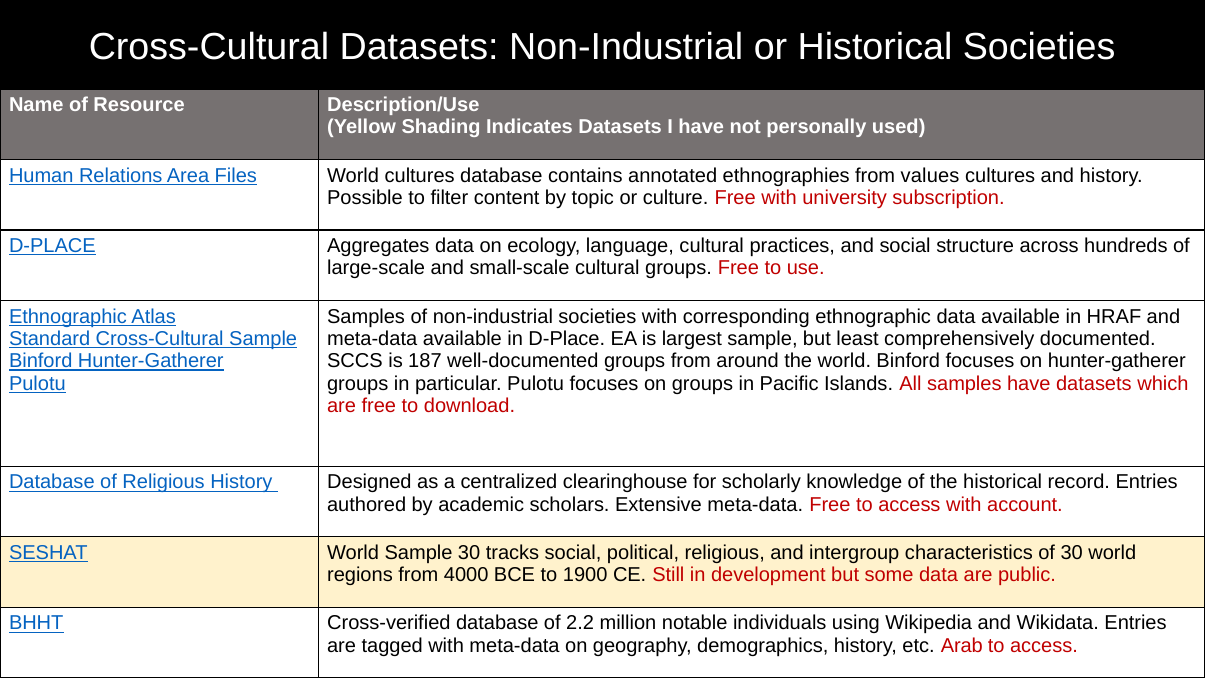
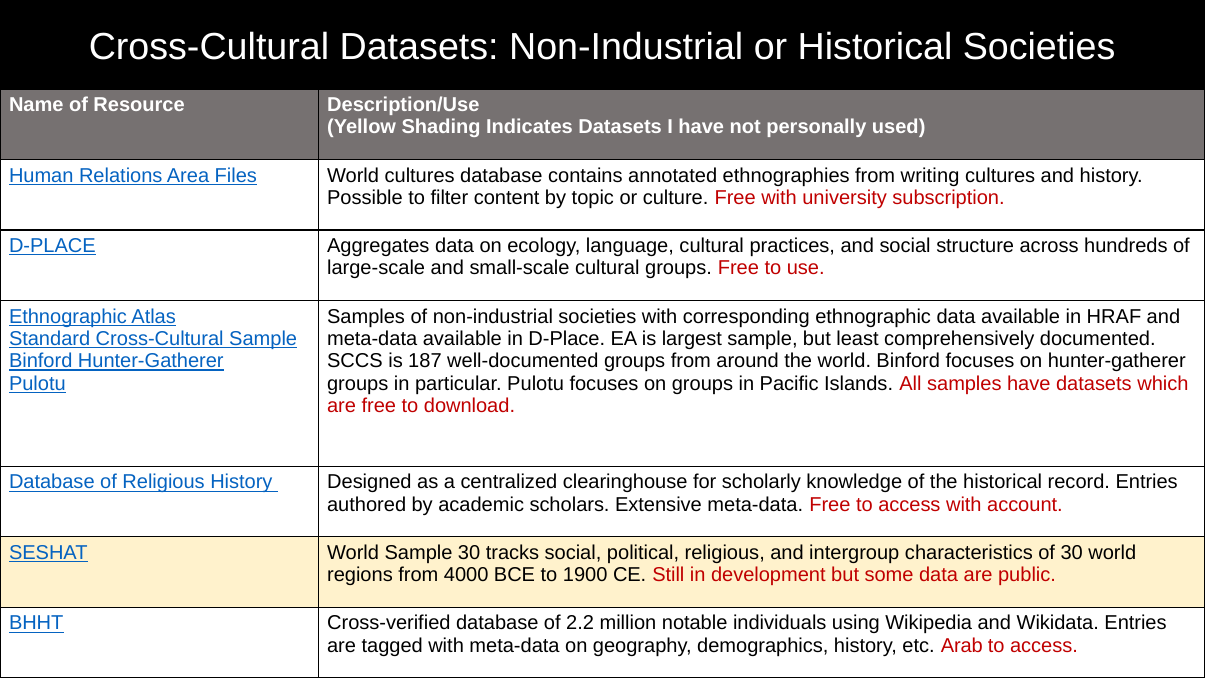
values: values -> writing
